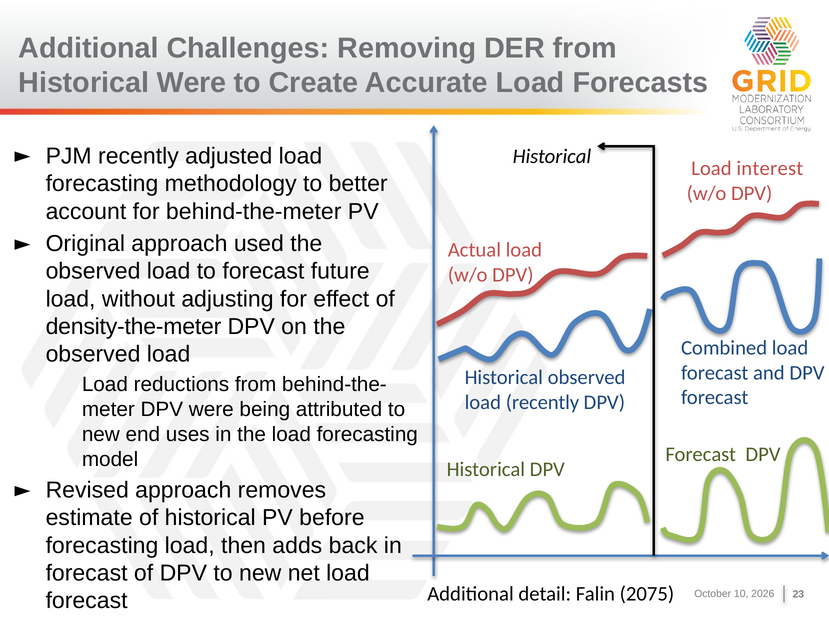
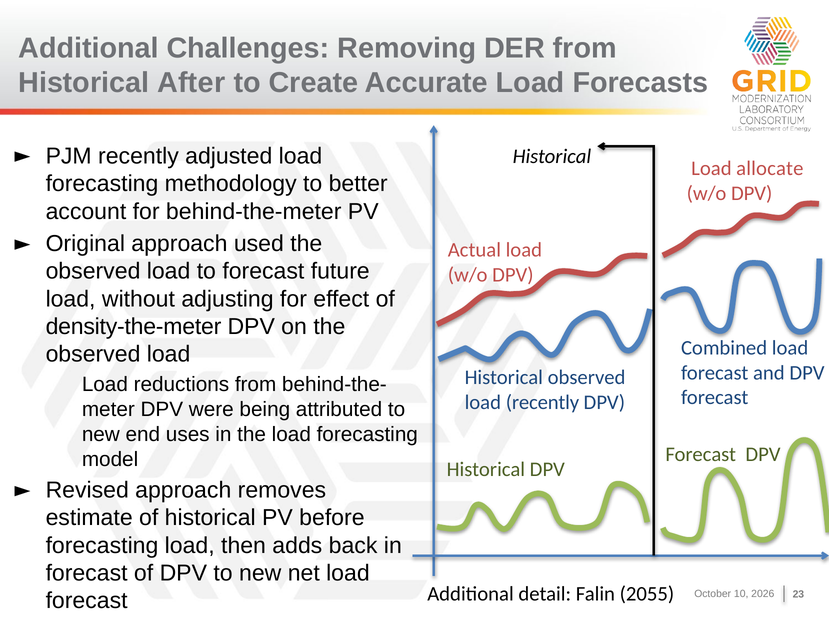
Historical Were: Were -> After
interest: interest -> allocate
2075: 2075 -> 2055
